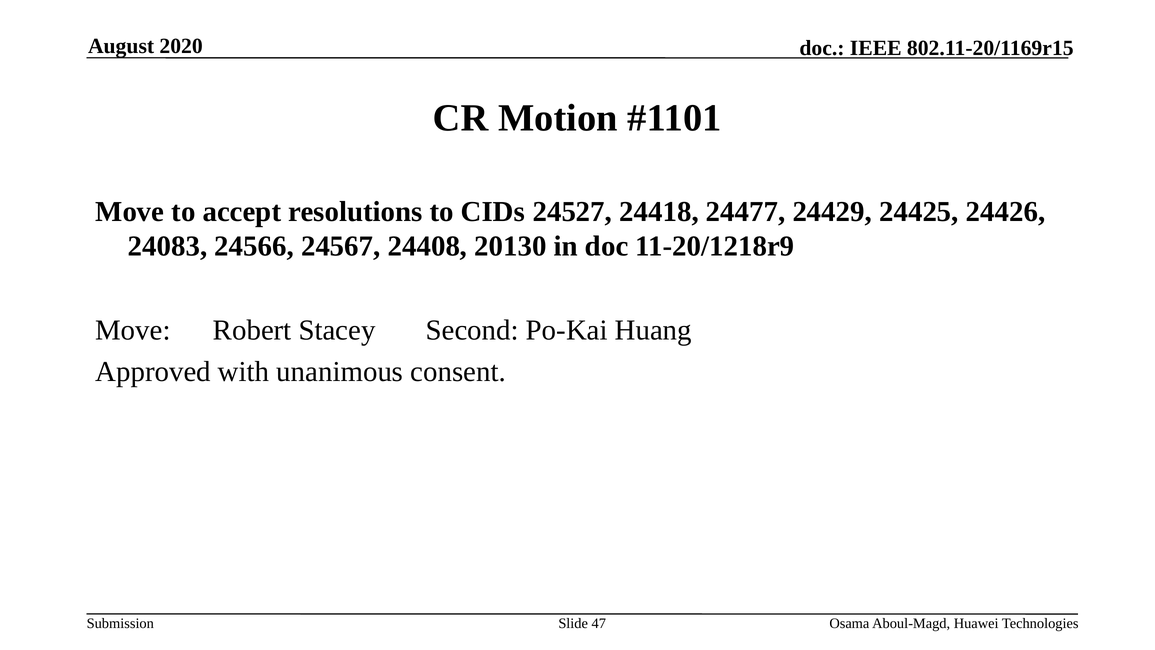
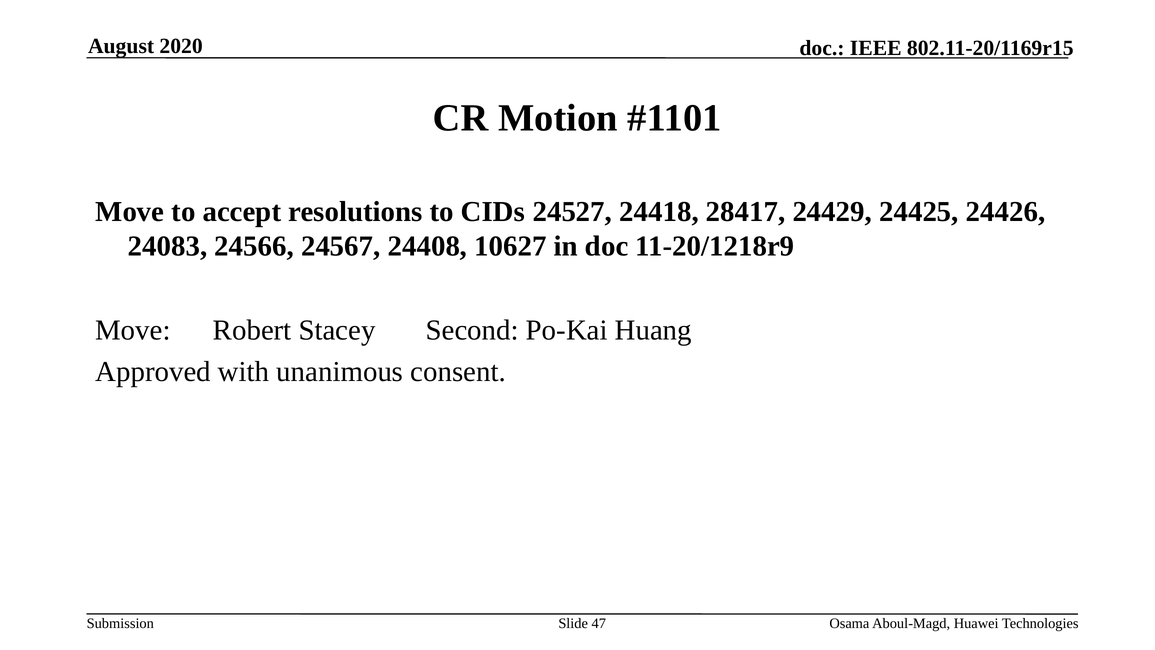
24477: 24477 -> 28417
20130: 20130 -> 10627
